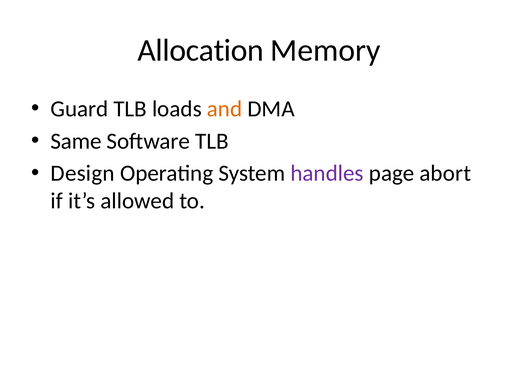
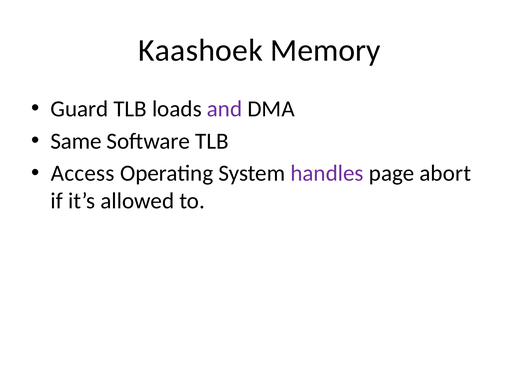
Allocation: Allocation -> Kaashoek
and colour: orange -> purple
Design: Design -> Access
